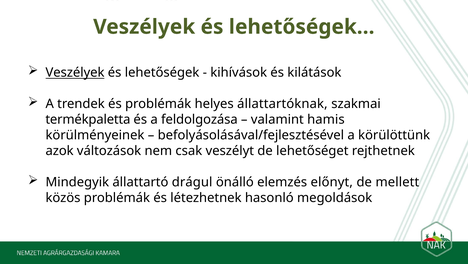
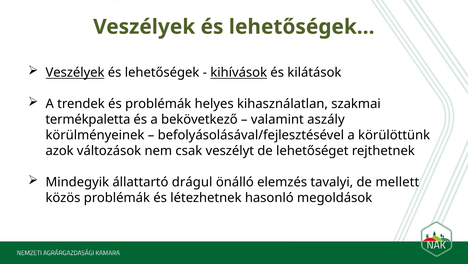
kihívások underline: none -> present
állattartóknak: állattartóknak -> kihasználatlan
feldolgozása: feldolgozása -> bekövetkező
hamis: hamis -> aszály
előnyt: előnyt -> tavalyi
